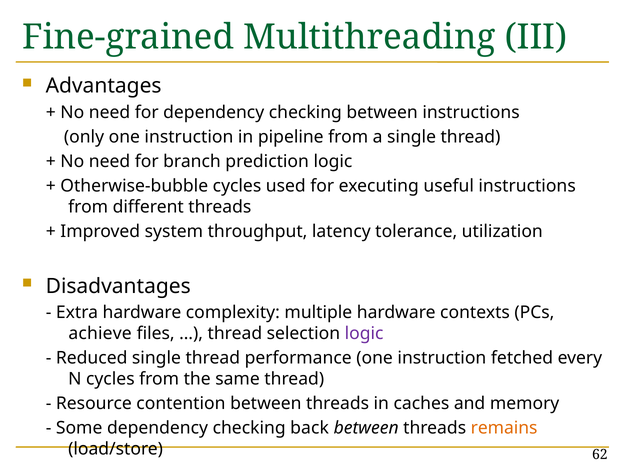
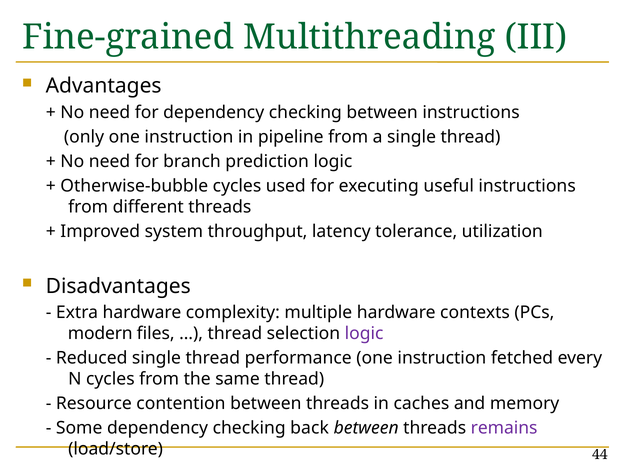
achieve: achieve -> modern
remains colour: orange -> purple
62: 62 -> 44
